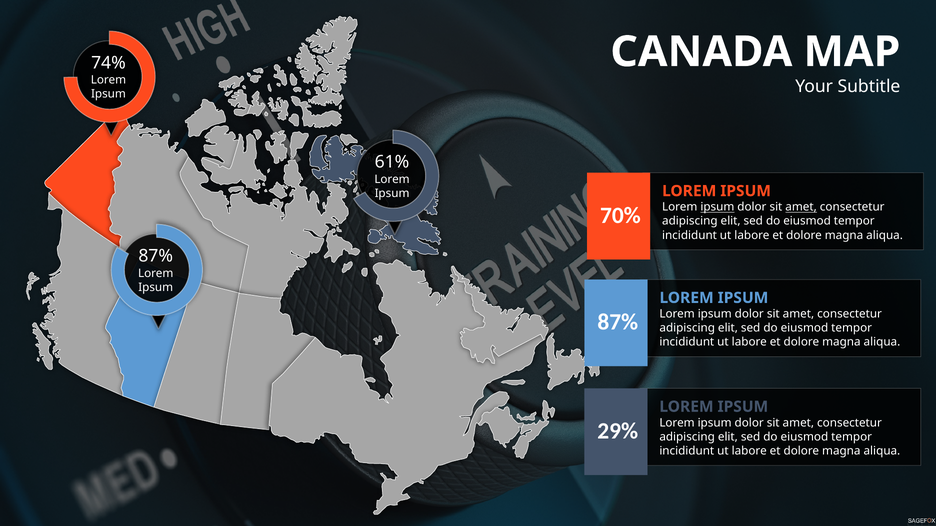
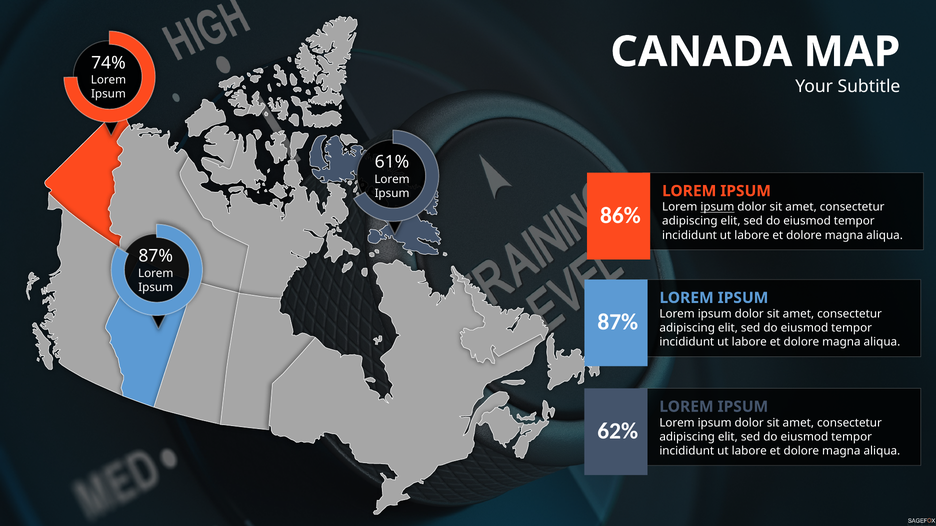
amet at (801, 207) underline: present -> none
70%: 70% -> 86%
29%: 29% -> 62%
